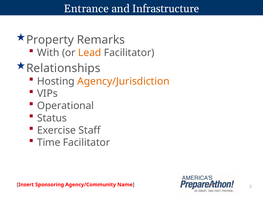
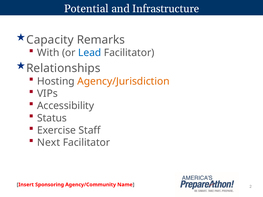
Entrance: Entrance -> Potential
Property: Property -> Capacity
Lead colour: orange -> blue
Operational: Operational -> Accessibility
Time: Time -> Next
